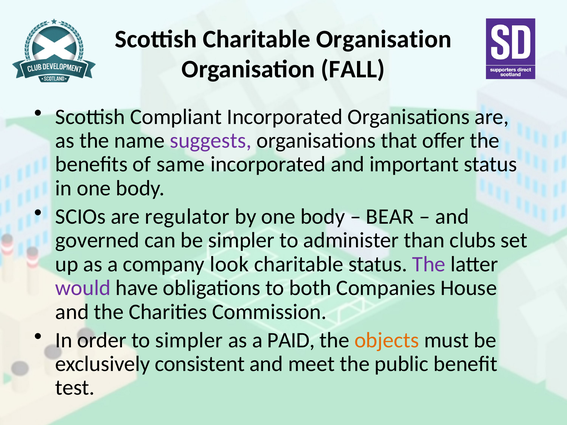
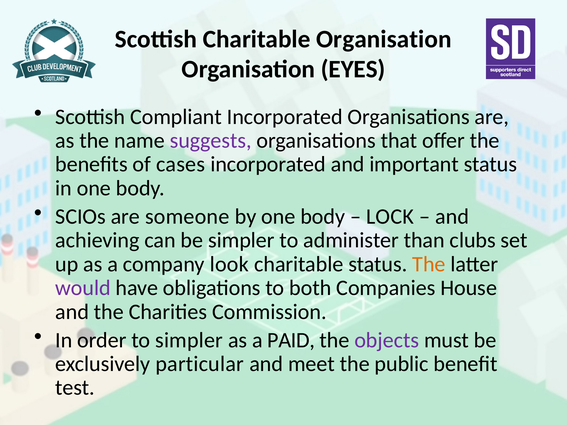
FALL: FALL -> EYES
same: same -> cases
regulator: regulator -> someone
BEAR: BEAR -> LOCK
governed: governed -> achieving
The at (429, 264) colour: purple -> orange
objects colour: orange -> purple
consistent: consistent -> particular
